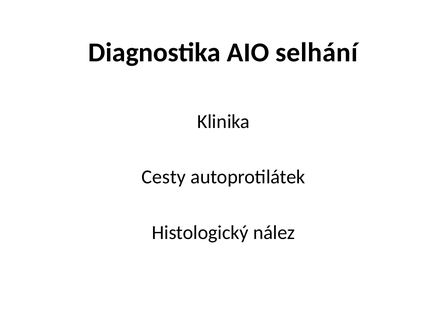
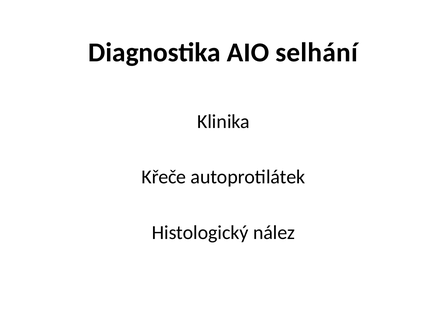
Cesty: Cesty -> Křeče
